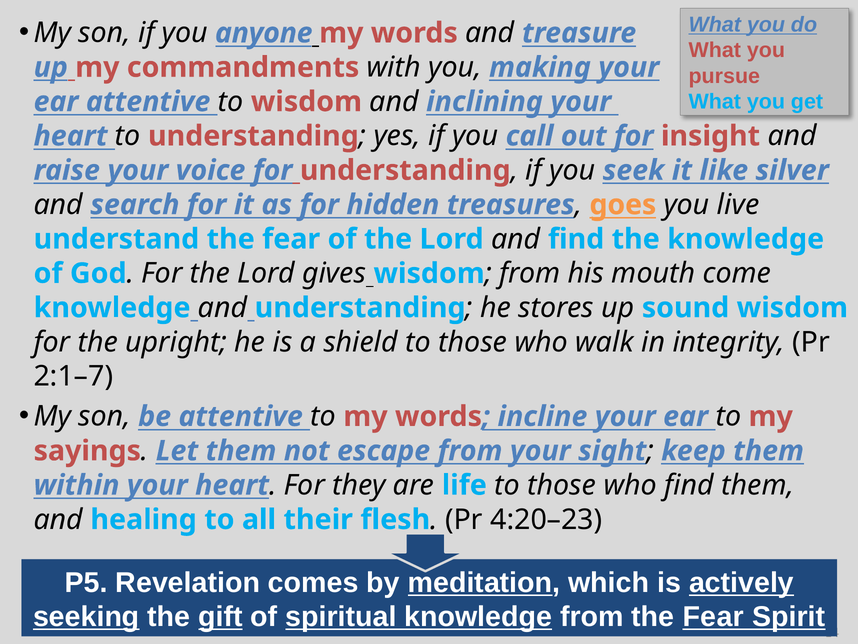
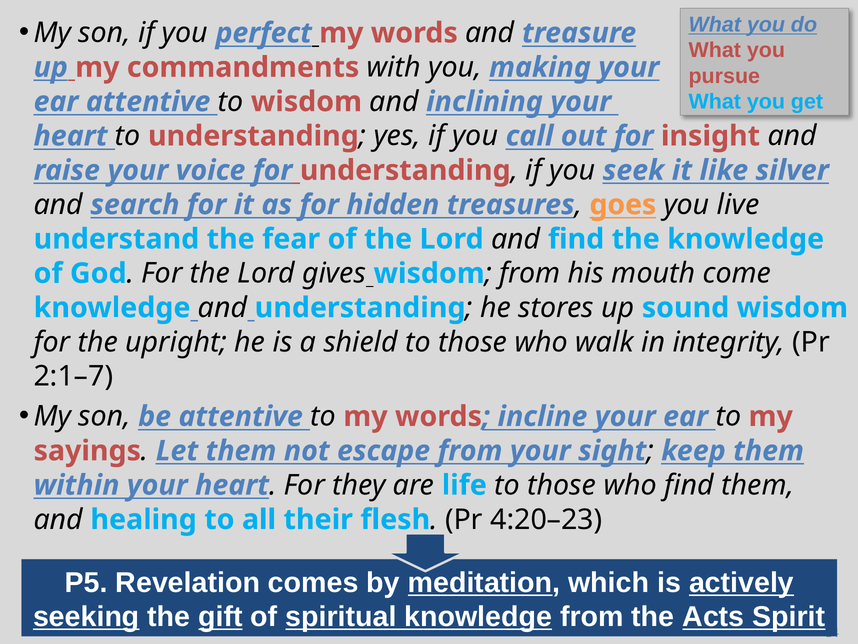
anyone: anyone -> perfect
from the Fear: Fear -> Acts
